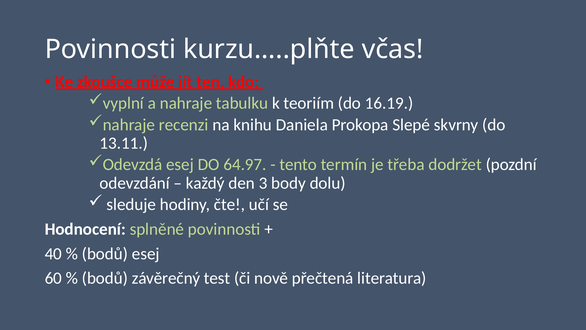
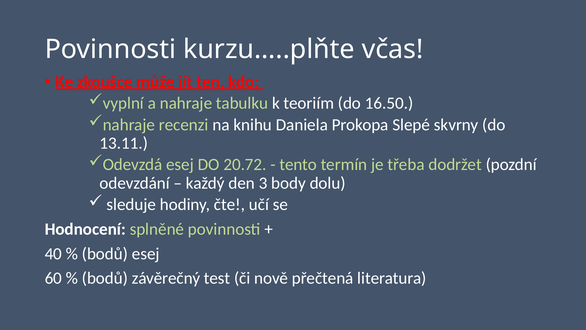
16.19: 16.19 -> 16.50
64.97: 64.97 -> 20.72
